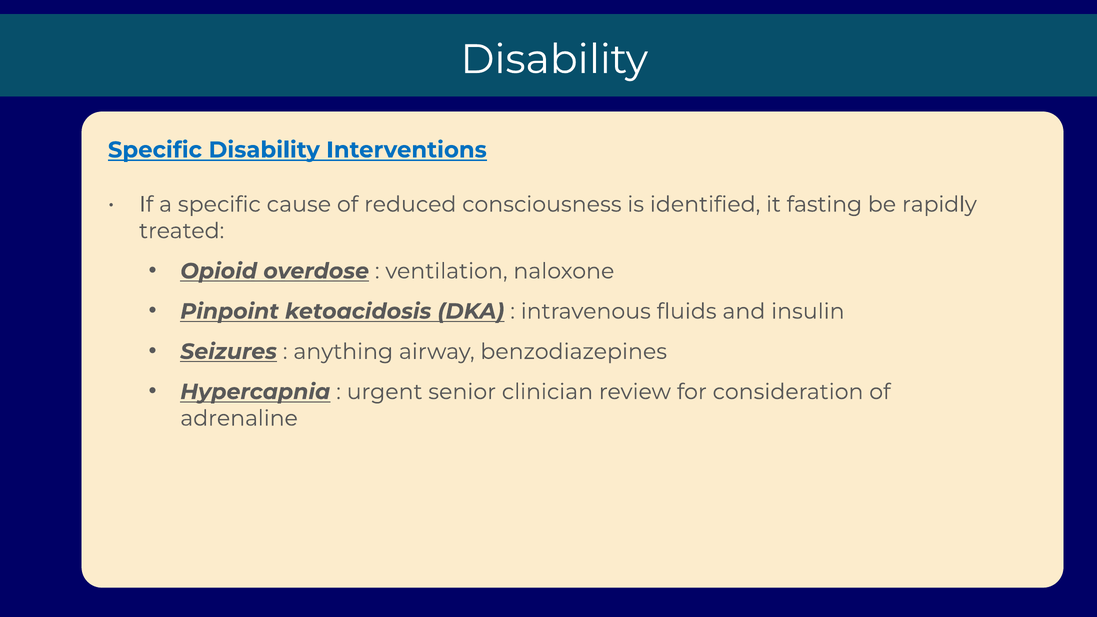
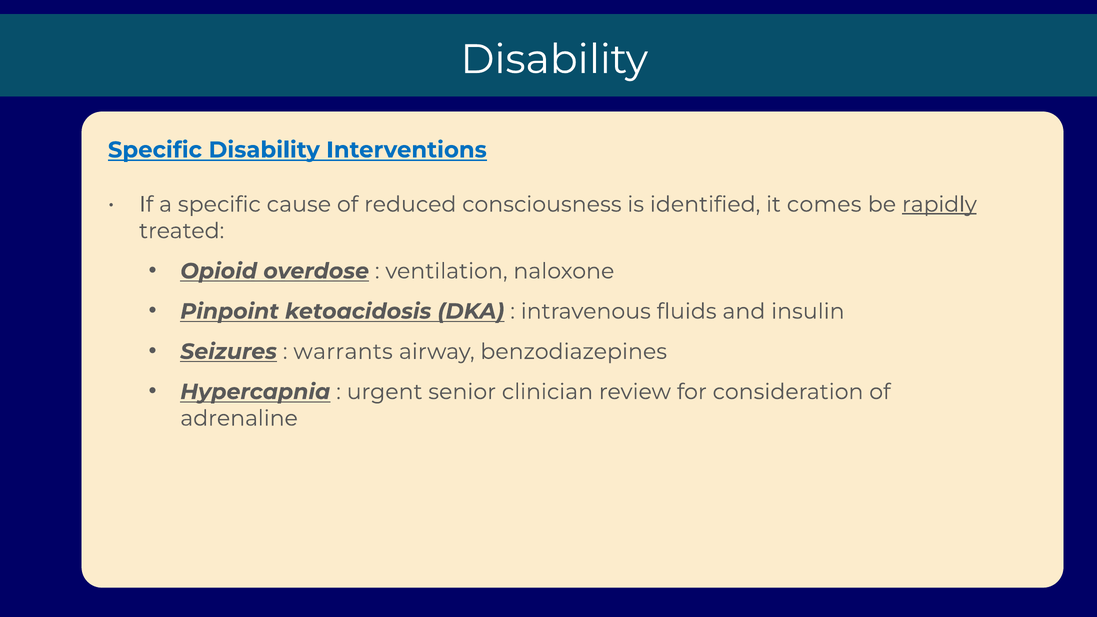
fasting: fasting -> comes
rapidly underline: none -> present
anything: anything -> warrants
